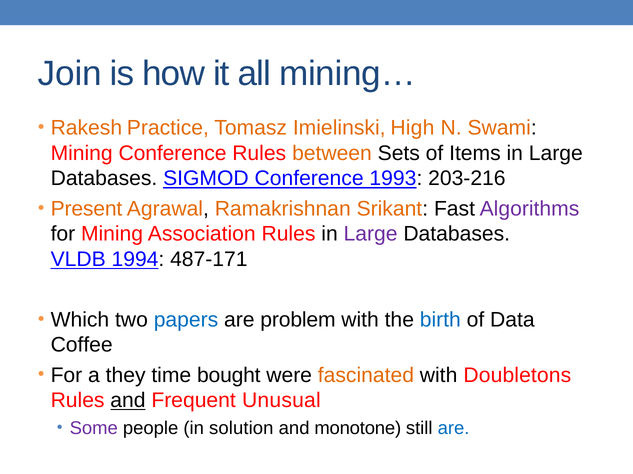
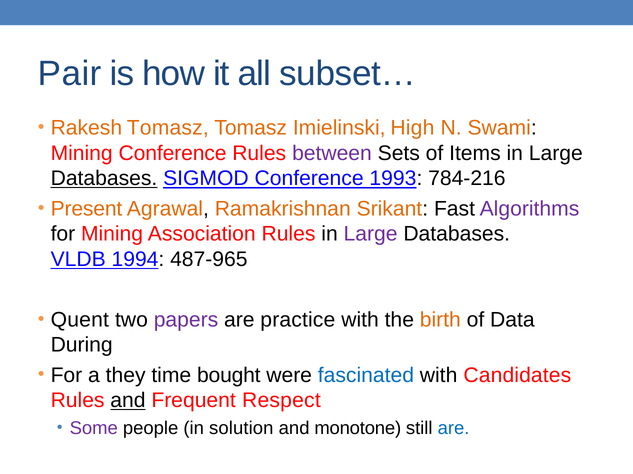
Join: Join -> Pair
mining…: mining… -> subset…
Rakesh Practice: Practice -> Tomasz
between colour: orange -> purple
Databases at (104, 179) underline: none -> present
203-216: 203-216 -> 784-216
487-171: 487-171 -> 487-965
Which: Which -> Quent
papers colour: blue -> purple
problem: problem -> practice
birth colour: blue -> orange
Coffee: Coffee -> During
fascinated colour: orange -> blue
Doubletons: Doubletons -> Candidates
Unusual: Unusual -> Respect
